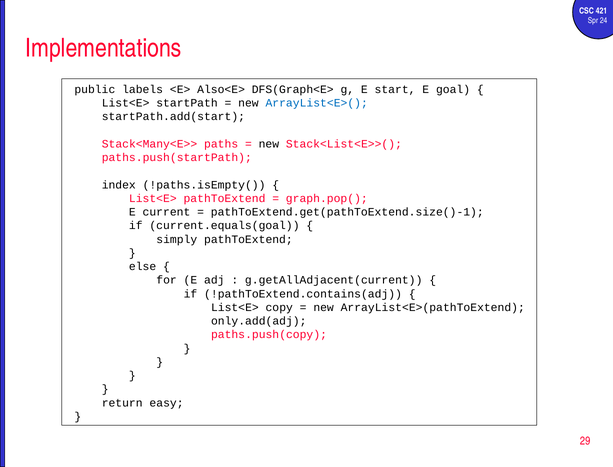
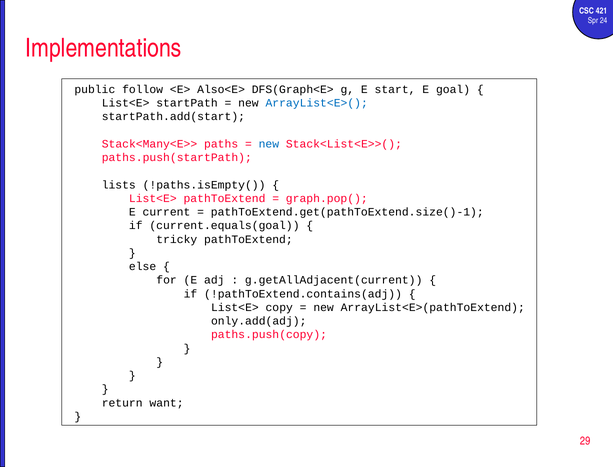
labels: labels -> follow
new at (269, 144) colour: black -> blue
index: index -> lists
simply: simply -> tricky
easy: easy -> want
